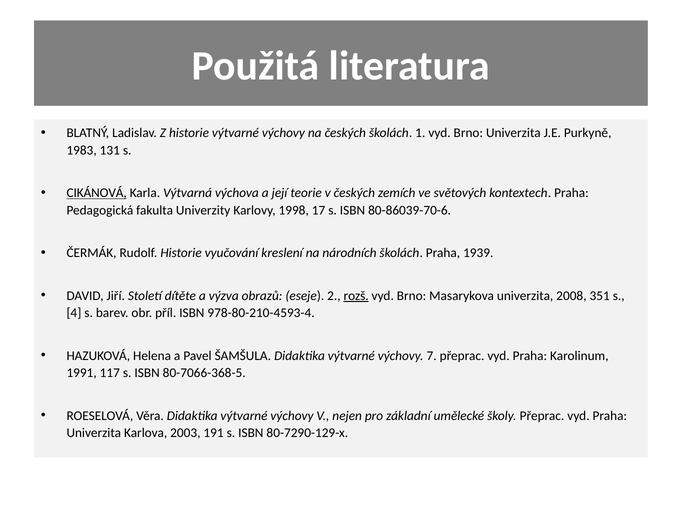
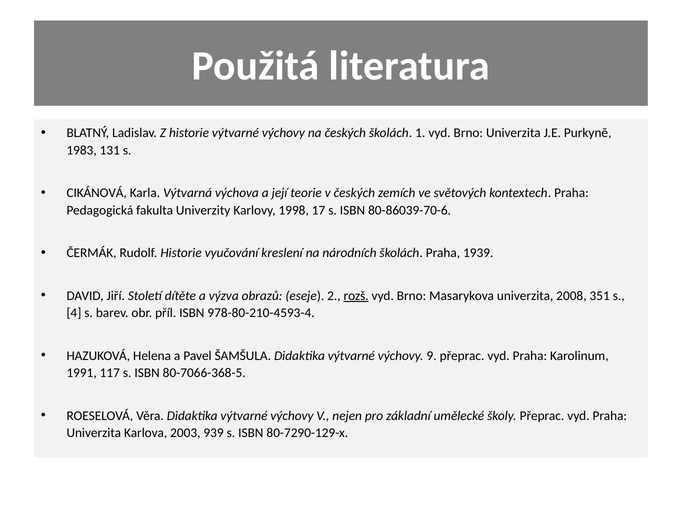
CIKÁNOVÁ underline: present -> none
7: 7 -> 9
191: 191 -> 939
